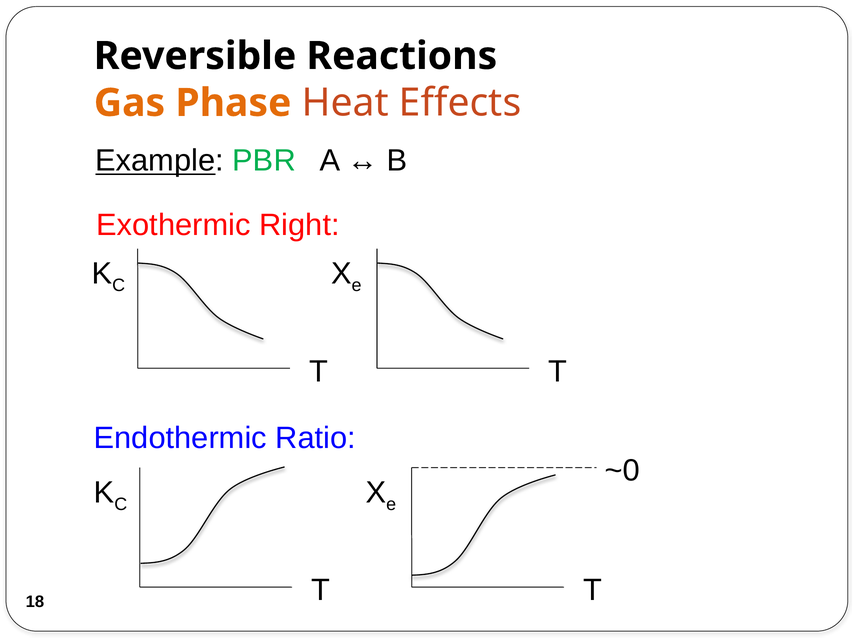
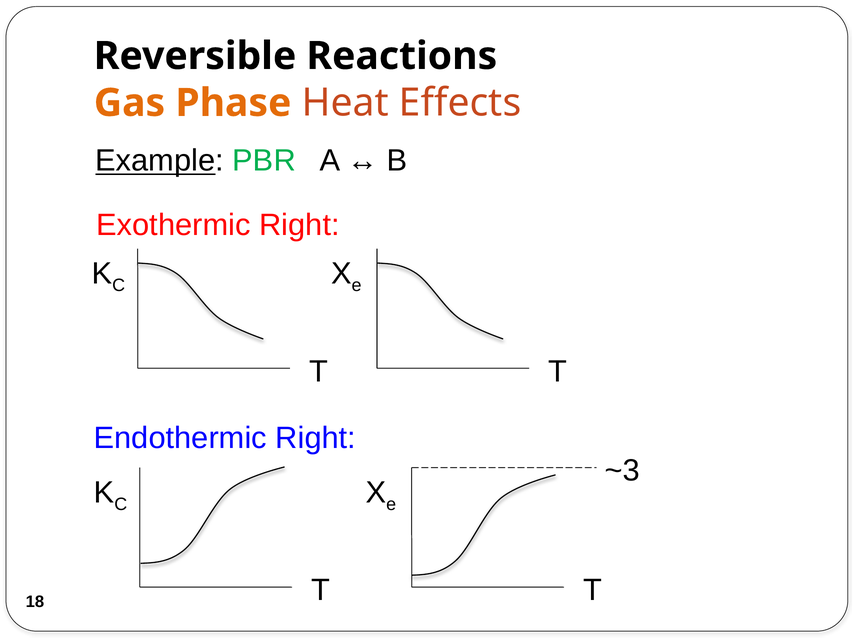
Endothermic Ratio: Ratio -> Right
~0: ~0 -> ~3
